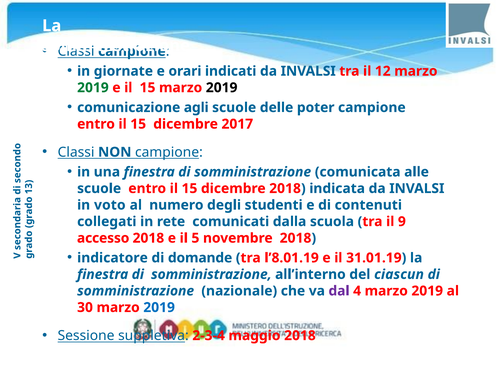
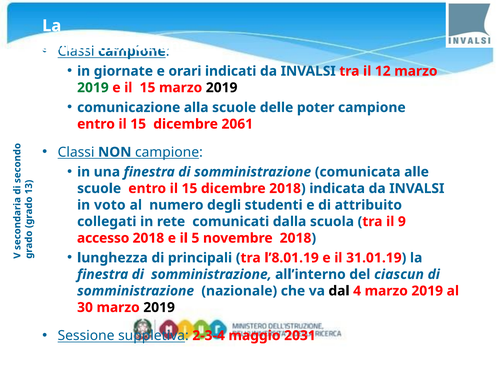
agli: agli -> alla
2017: 2017 -> 2061
contenuti: contenuti -> attribuito
indicatore: indicatore -> lunghezza
domande: domande -> principali
dal colour: purple -> black
2019 at (159, 308) colour: blue -> black
maggio 2018: 2018 -> 2031
